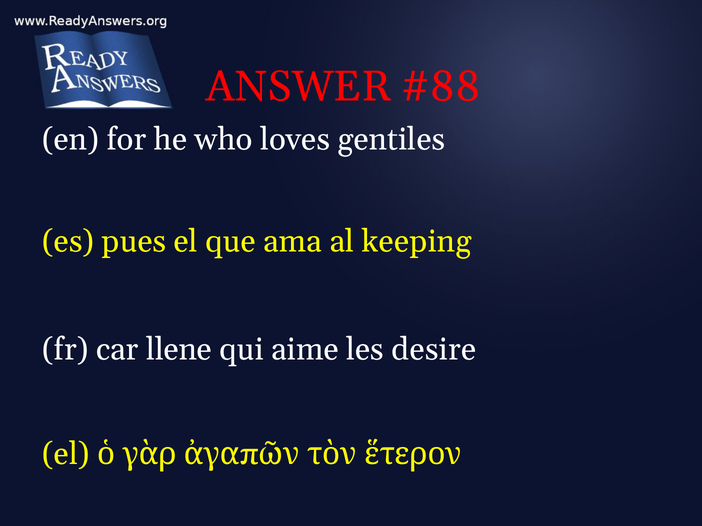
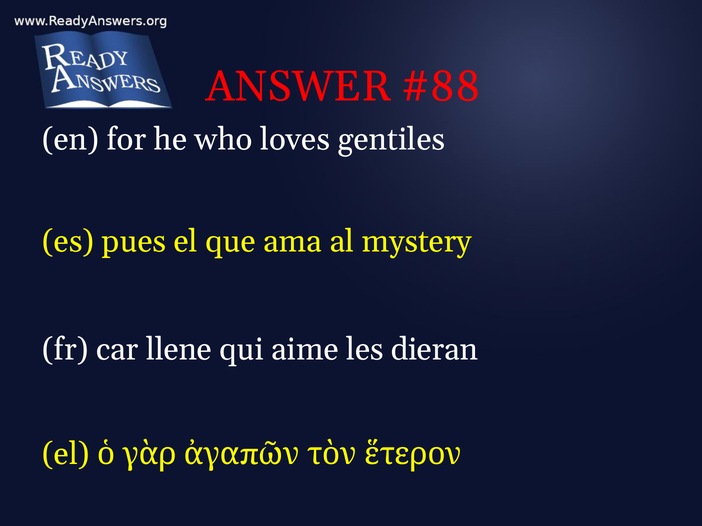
keeping: keeping -> mystery
desire: desire -> dieran
